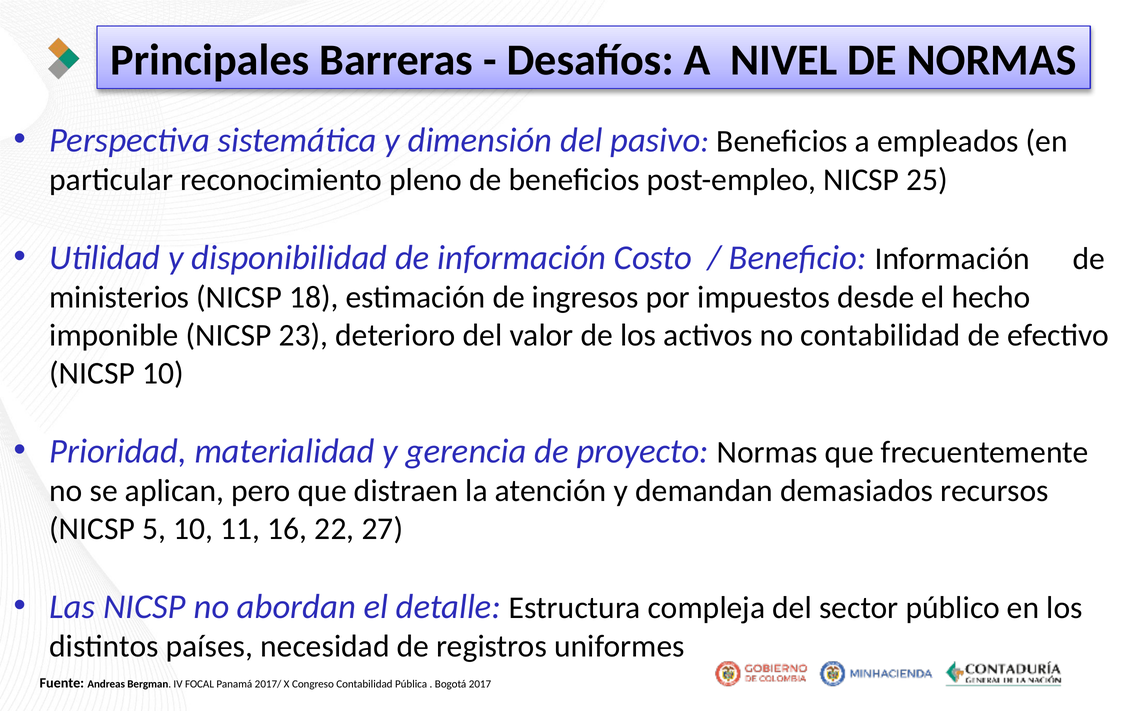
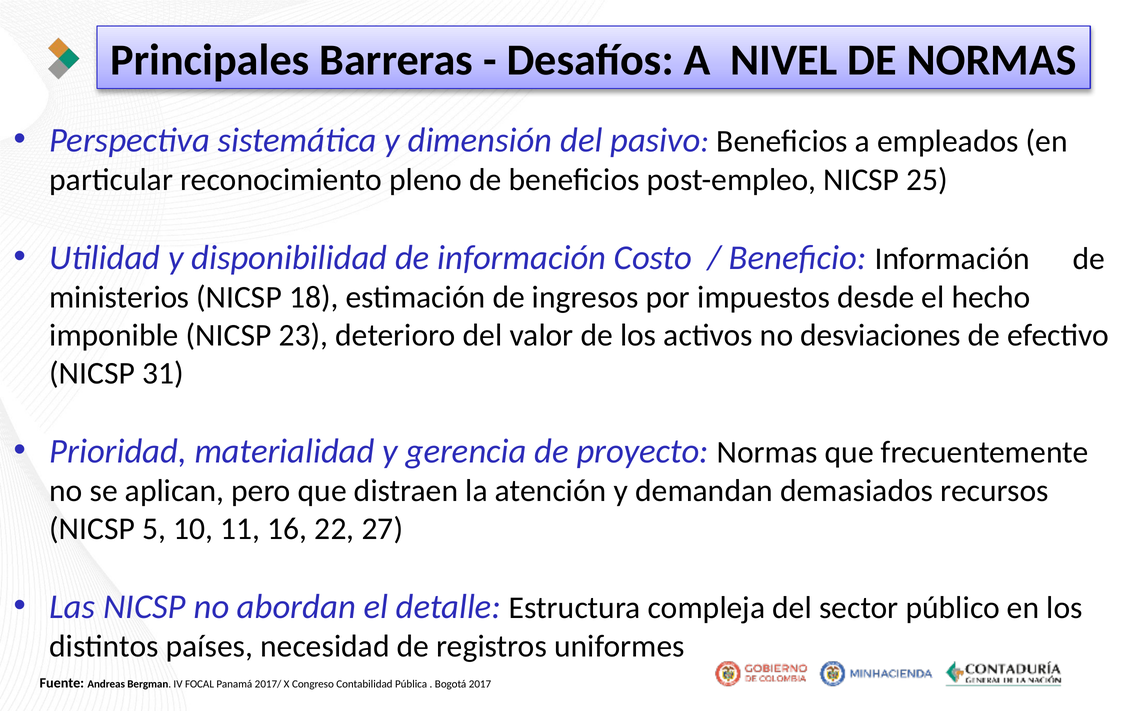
no contabilidad: contabilidad -> desviaciones
NICSP 10: 10 -> 31
